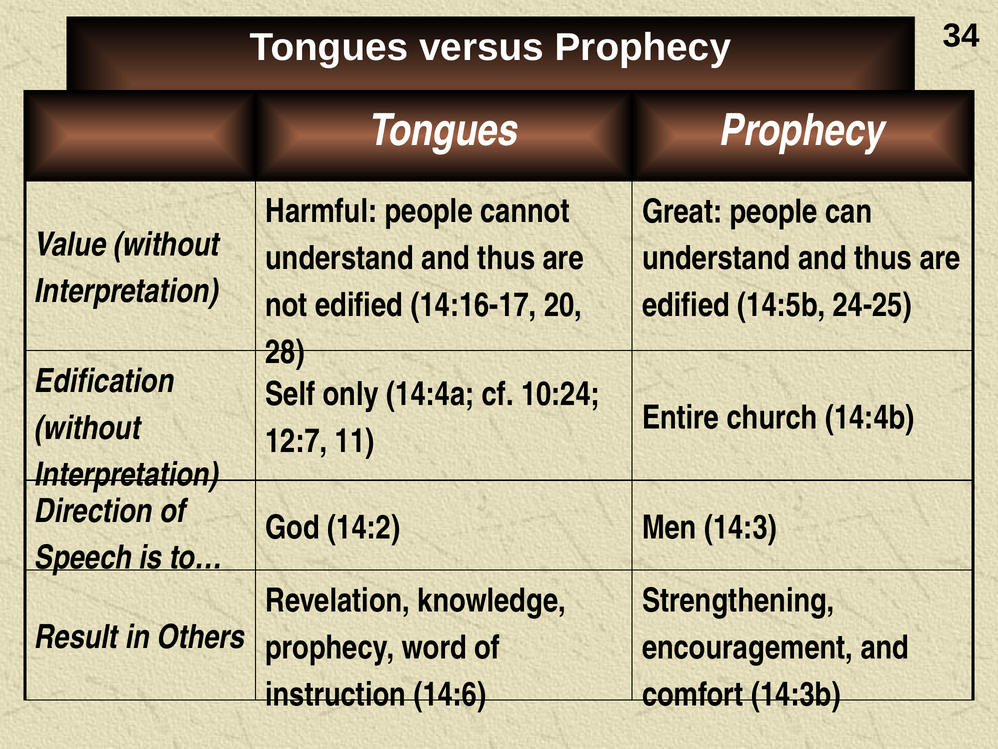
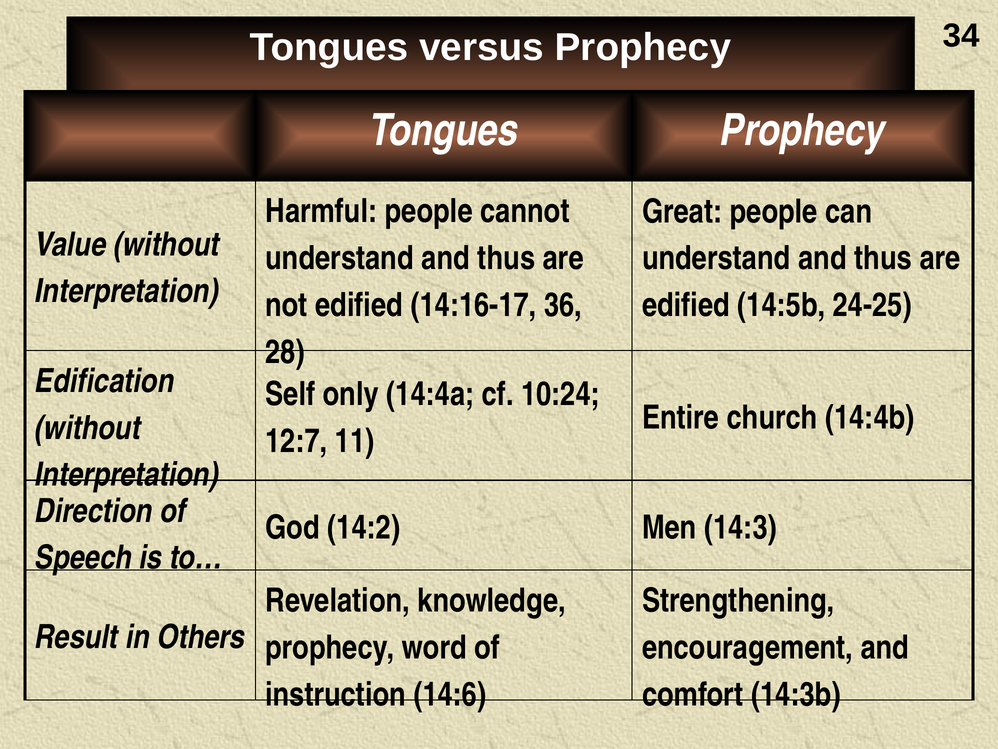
20: 20 -> 36
